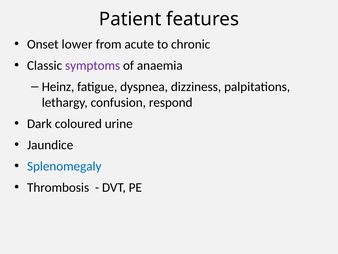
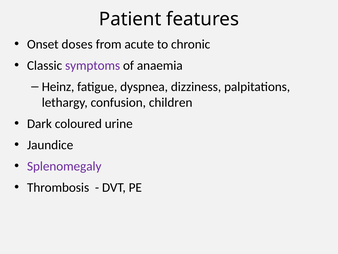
lower: lower -> doses
respond: respond -> children
Splenomegaly colour: blue -> purple
